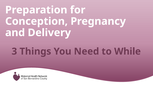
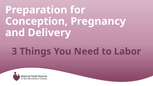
While: While -> Labor
